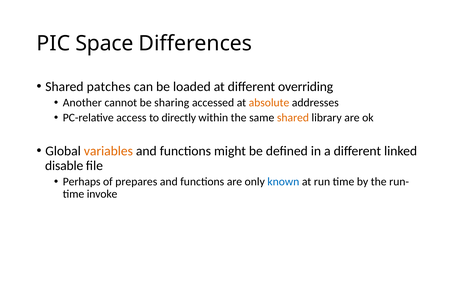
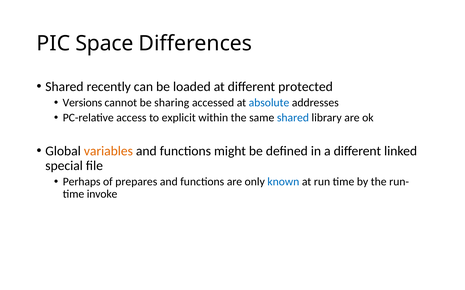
patches: patches -> recently
overriding: overriding -> protected
Another: Another -> Versions
absolute colour: orange -> blue
directly: directly -> explicit
shared at (293, 118) colour: orange -> blue
disable: disable -> special
